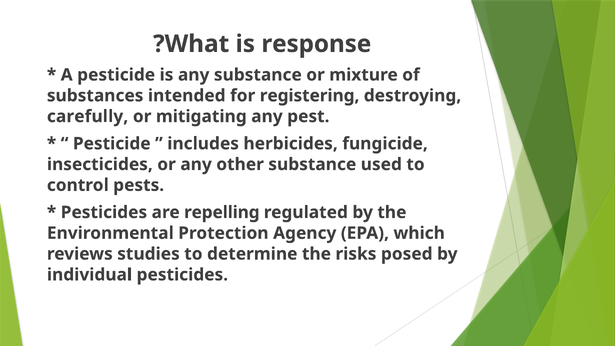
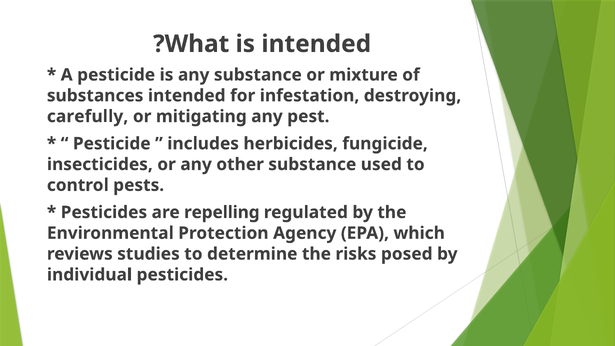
is response: response -> intended
registering: registering -> infestation
